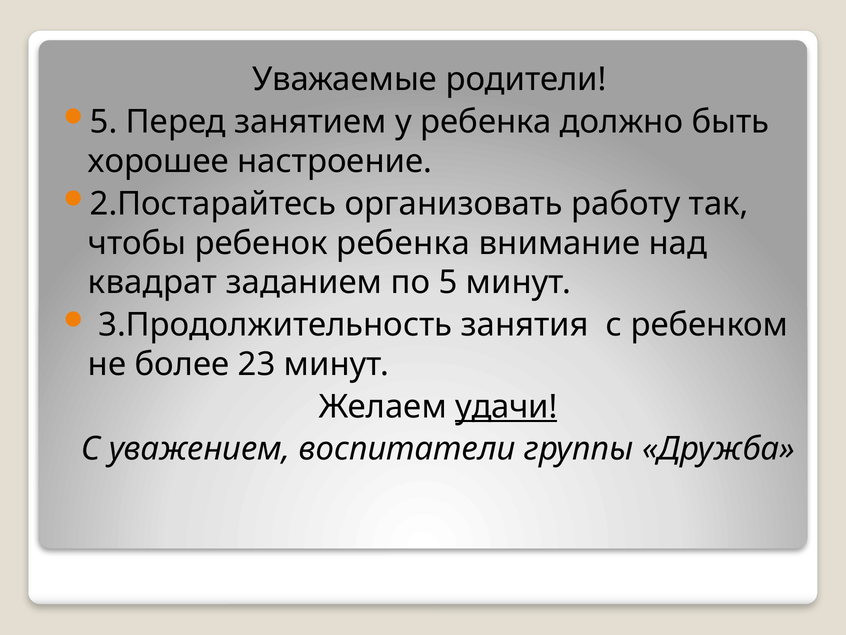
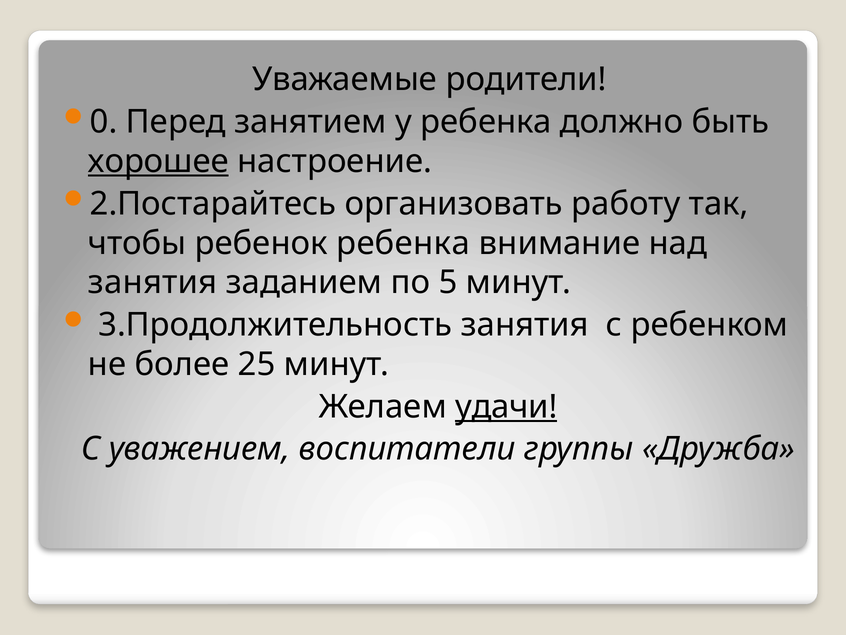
5 at (104, 122): 5 -> 0
хорошее underline: none -> present
квадрат at (153, 282): квадрат -> занятия
23: 23 -> 25
